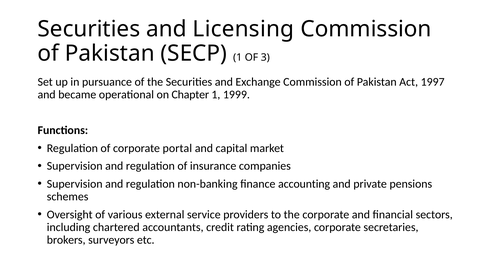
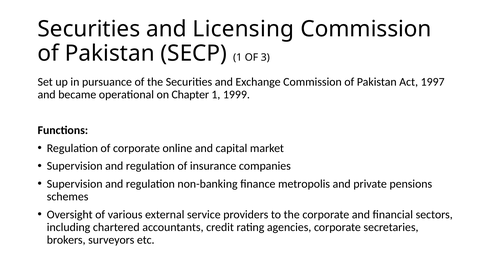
portal: portal -> online
accounting: accounting -> metropolis
